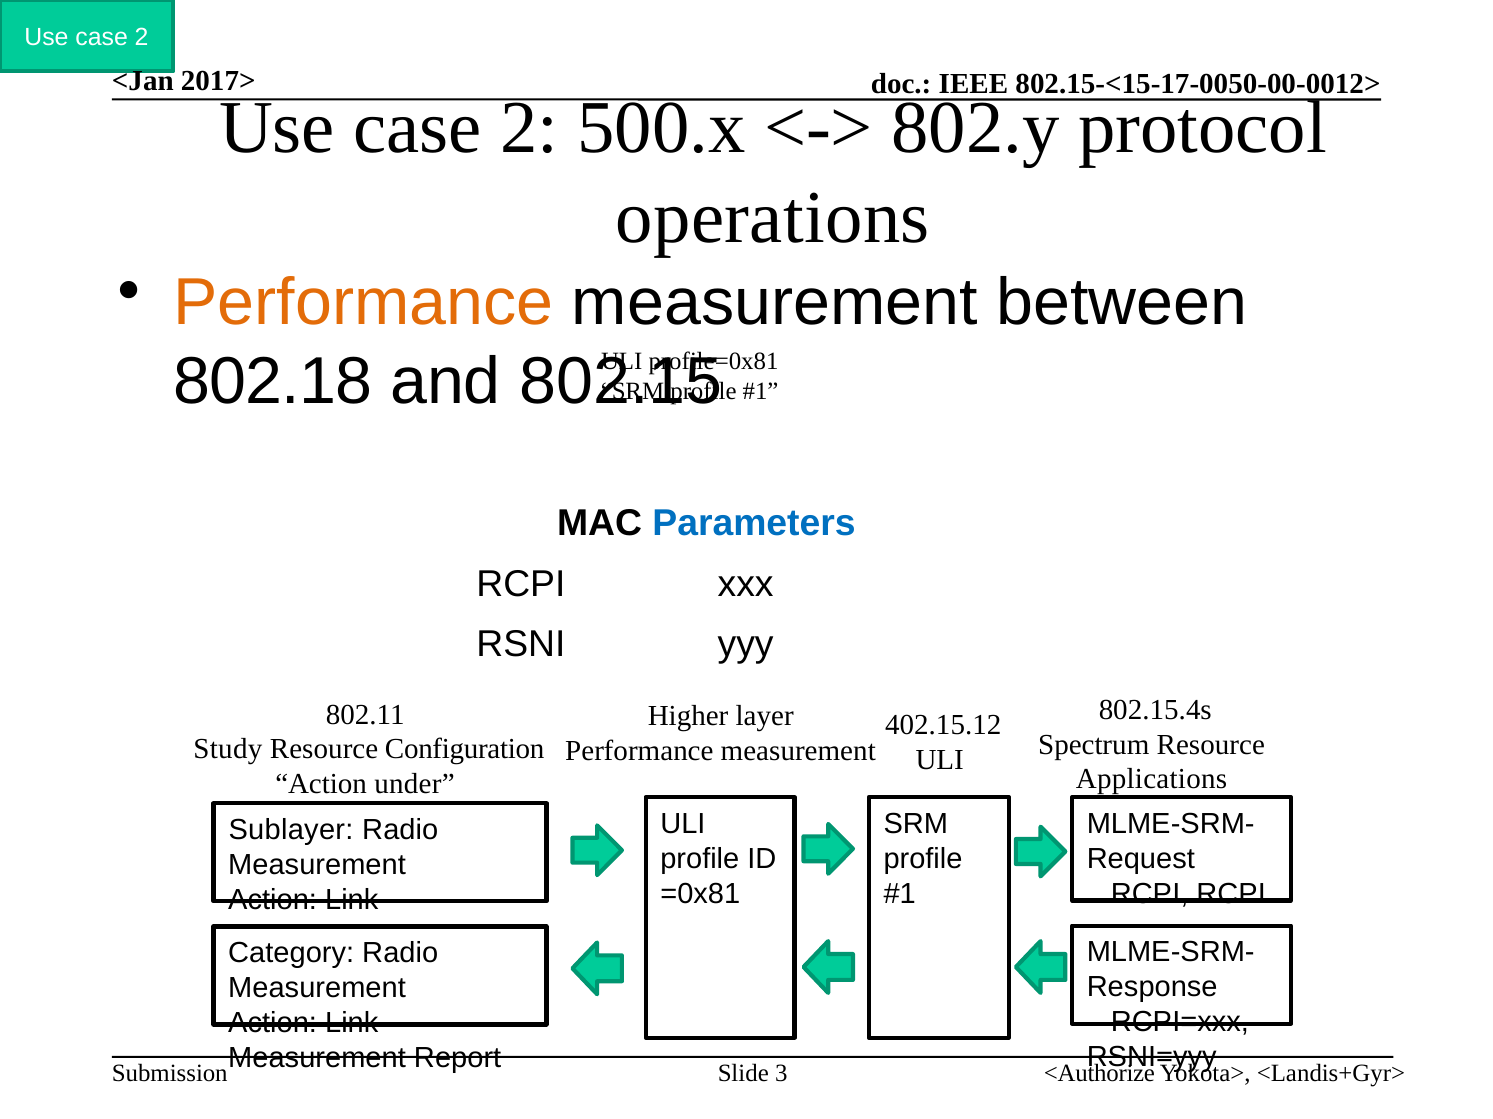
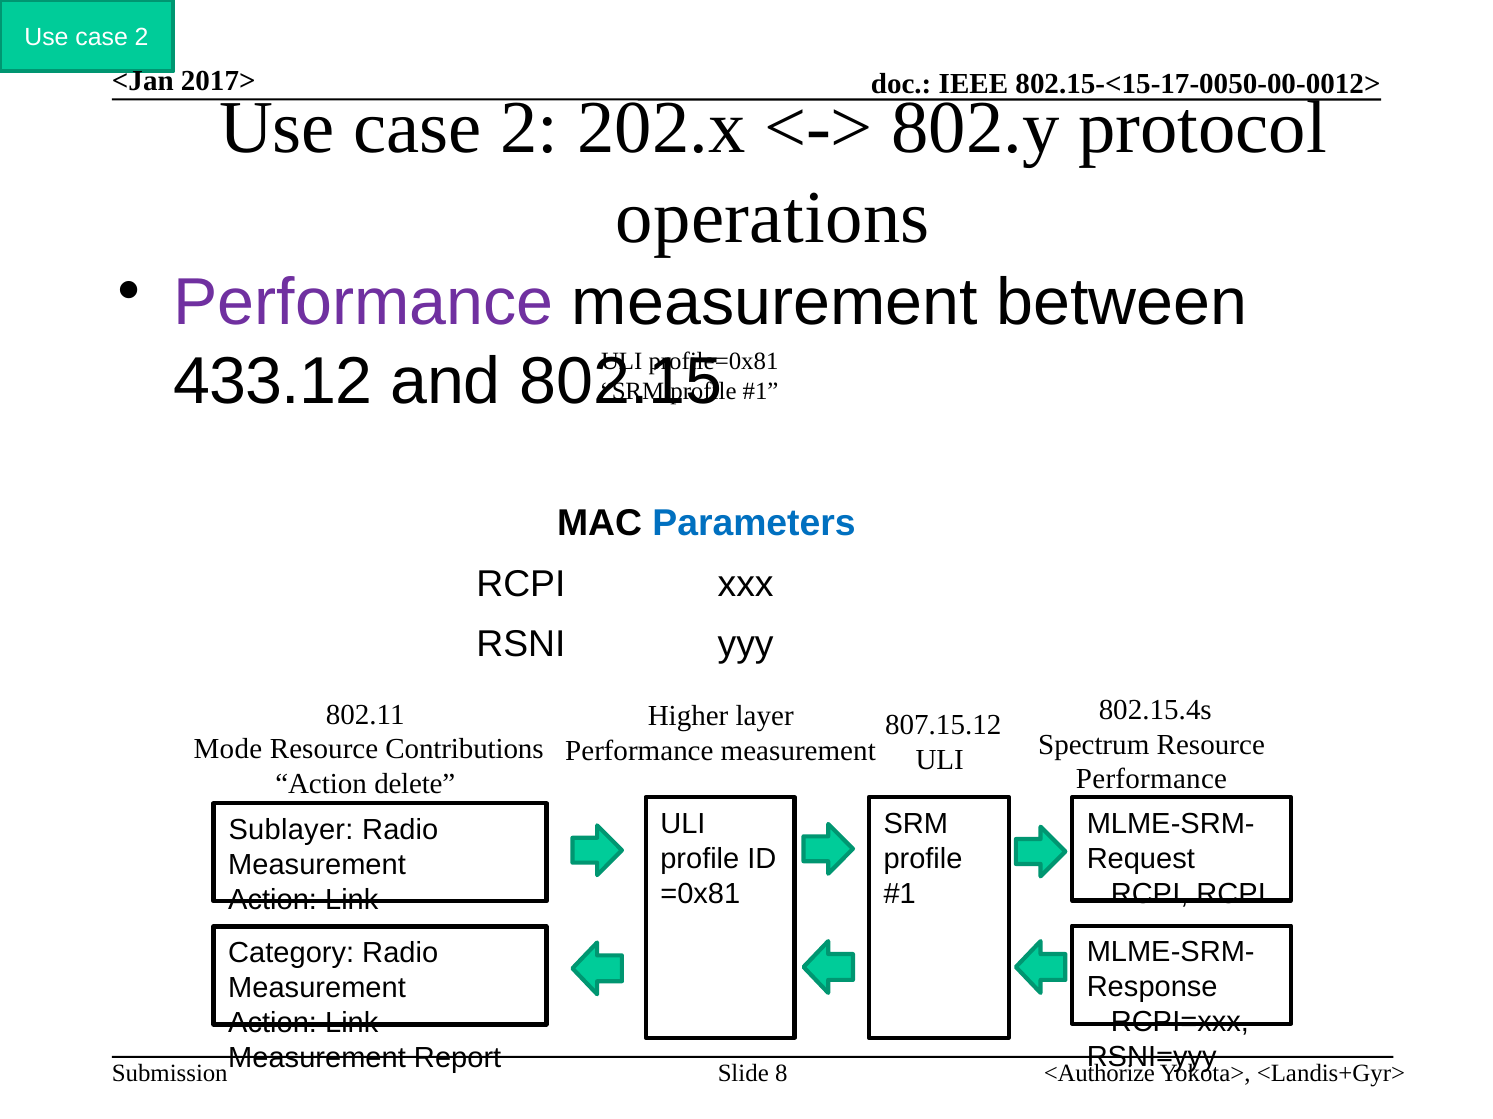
500.x: 500.x -> 202.x
Performance at (364, 303) colour: orange -> purple
802.18: 802.18 -> 433.12
402.15.12: 402.15.12 -> 807.15.12
Study: Study -> Mode
Configuration: Configuration -> Contributions
Applications at (1151, 780): Applications -> Performance
under: under -> delete
3: 3 -> 8
